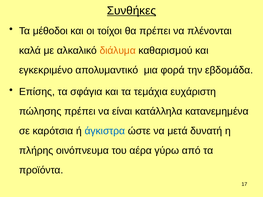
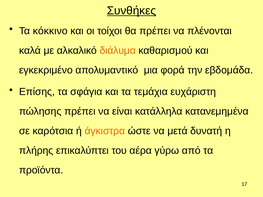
μέθοδοι: μέθοδοι -> κόκκινο
άγκιστρα colour: blue -> orange
οινόπνευμα: οινόπνευμα -> επικαλύπτει
